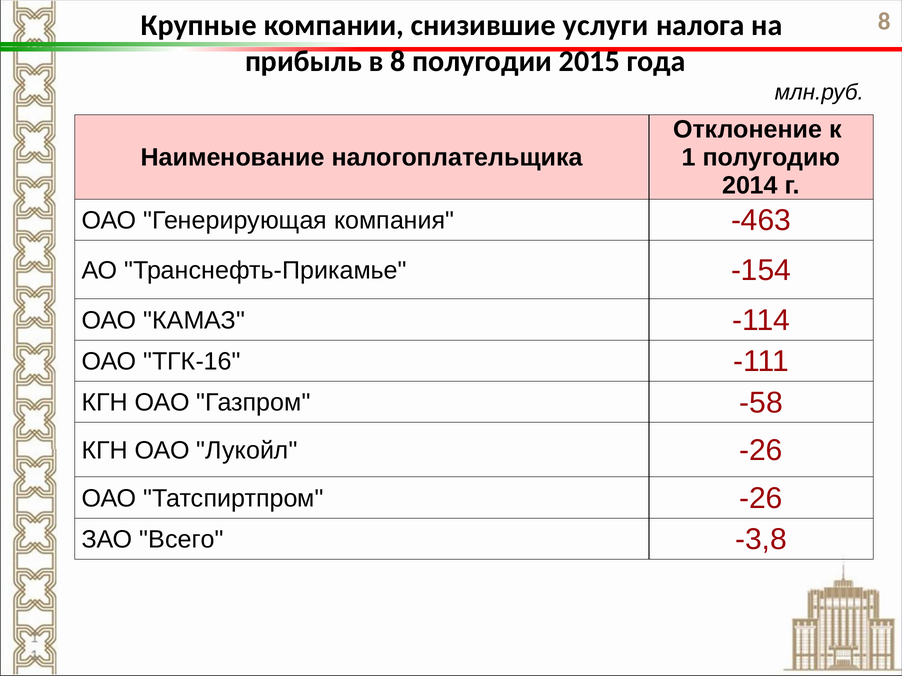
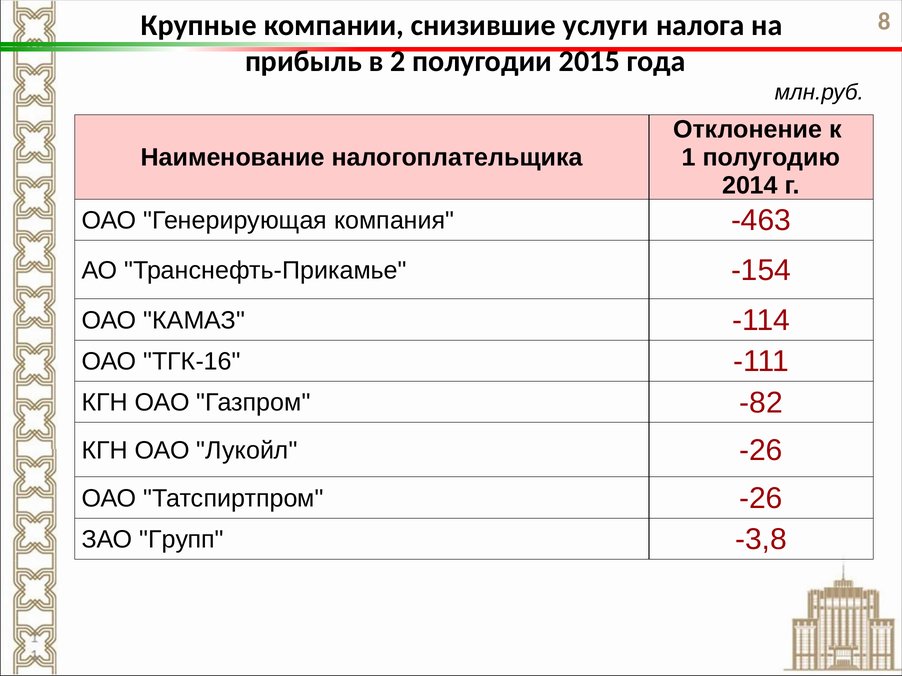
в 8: 8 -> 2
-58: -58 -> -82
Всего: Всего -> Групп
